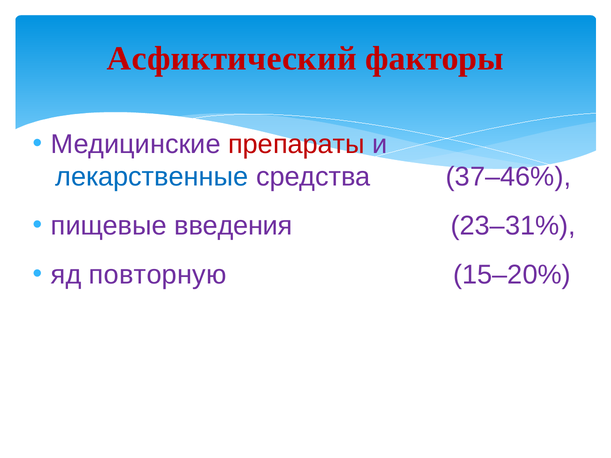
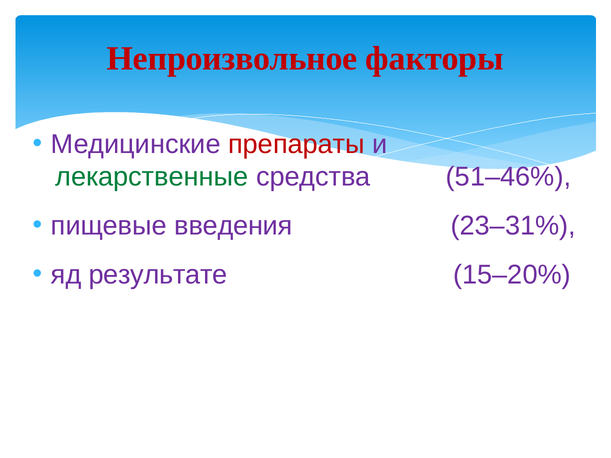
Асфиктический: Асфиктический -> Непроизвольное
лекарственные colour: blue -> green
37–46%: 37–46% -> 51–46%
повторную: повторную -> результате
